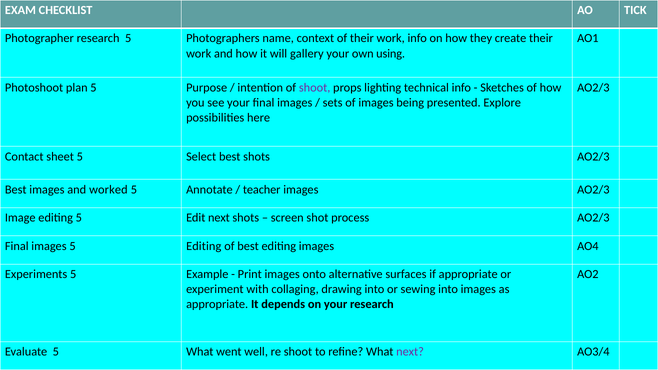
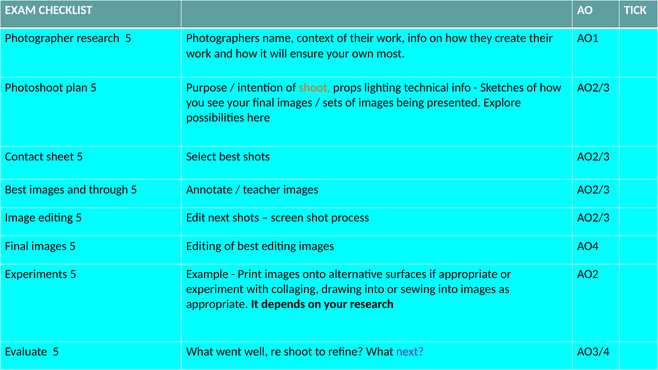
gallery: gallery -> ensure
using: using -> most
shoot at (315, 88) colour: purple -> orange
worked: worked -> through
